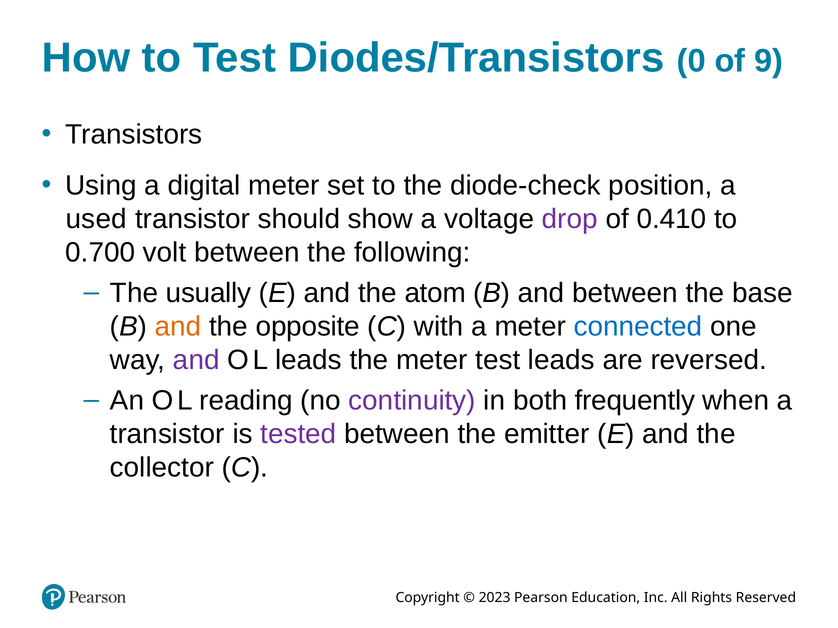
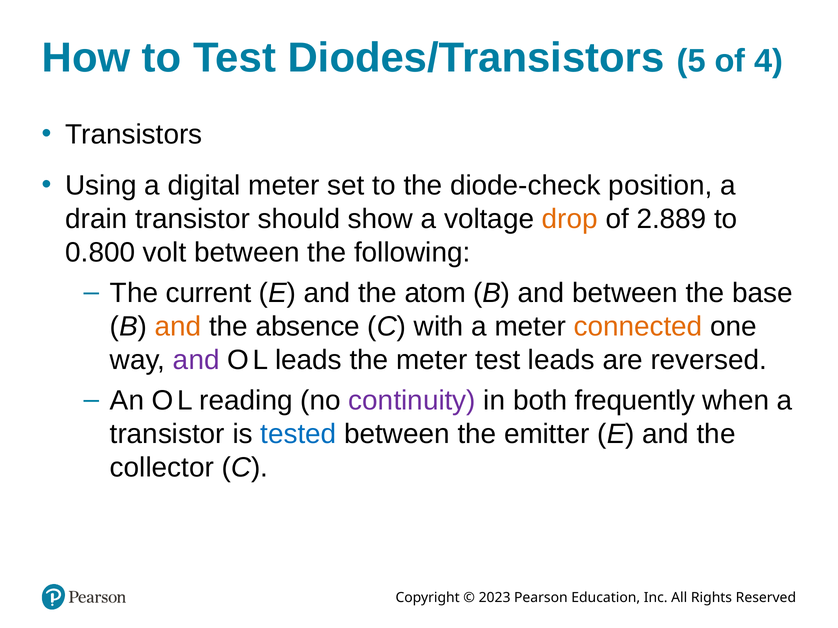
0: 0 -> 5
9: 9 -> 4
used: used -> drain
drop colour: purple -> orange
0.410: 0.410 -> 2.889
0.700: 0.700 -> 0.800
usually: usually -> current
opposite: opposite -> absence
connected colour: blue -> orange
tested colour: purple -> blue
